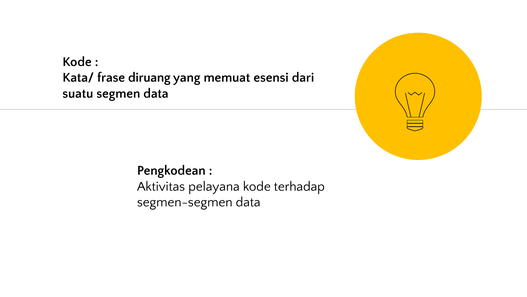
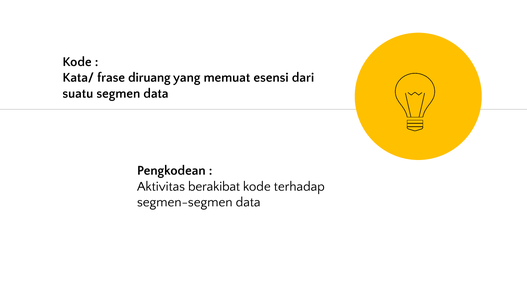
pelayana: pelayana -> berakibat
